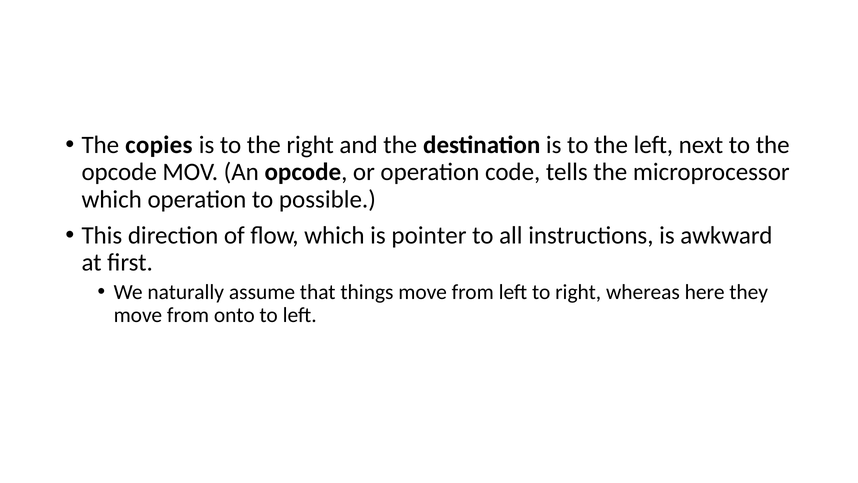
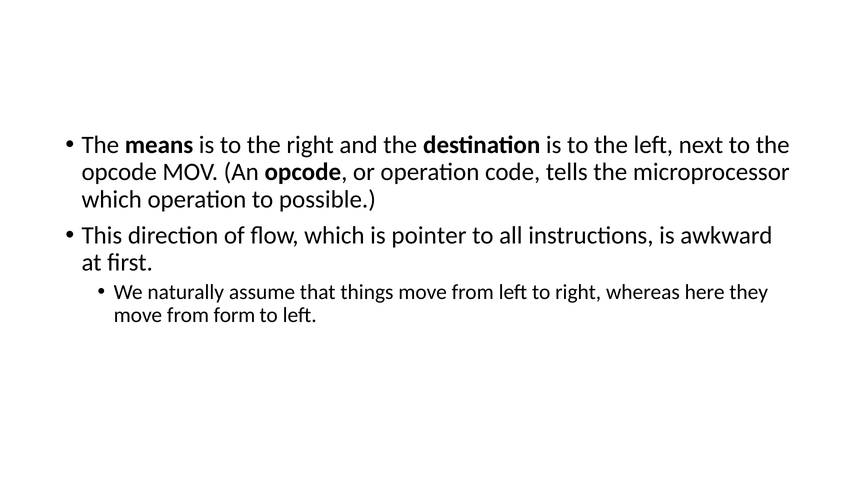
copies: copies -> means
onto: onto -> form
